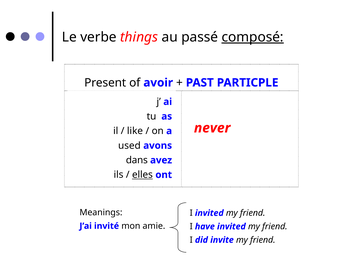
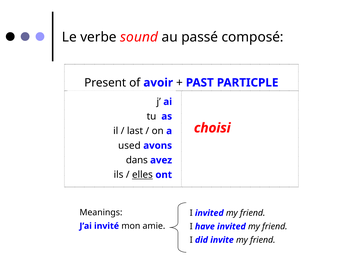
things: things -> sound
composé underline: present -> none
never: never -> choisi
like: like -> last
